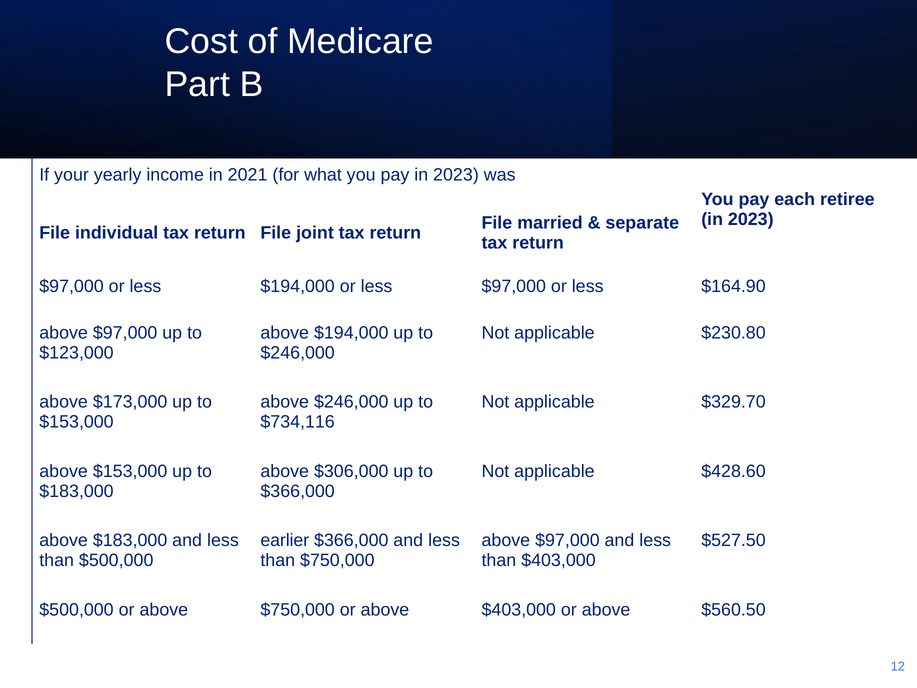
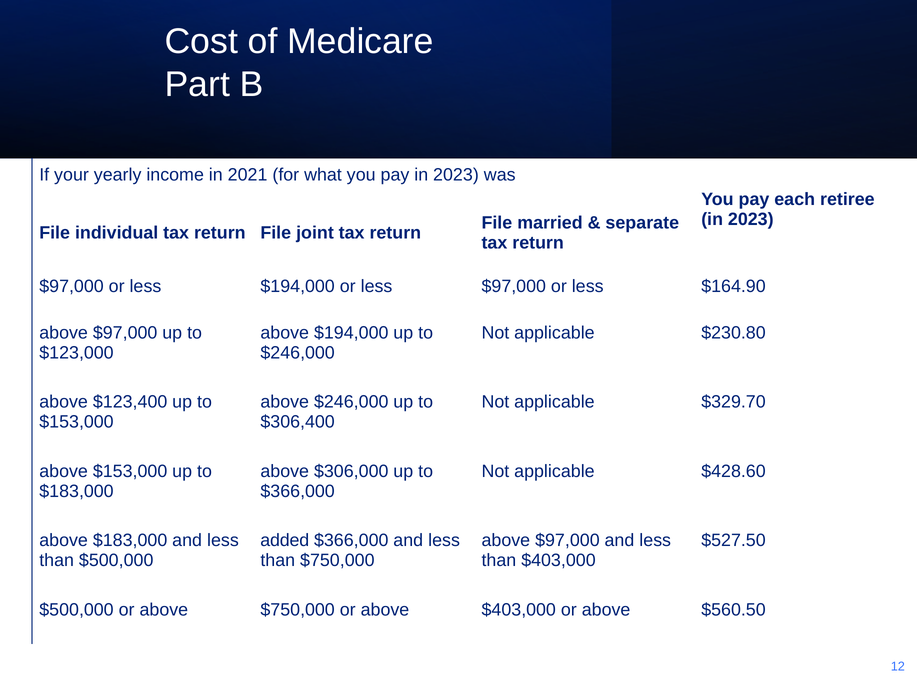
$173,000: $173,000 -> $123,400
$734,116: $734,116 -> $306,400
earlier: earlier -> added
